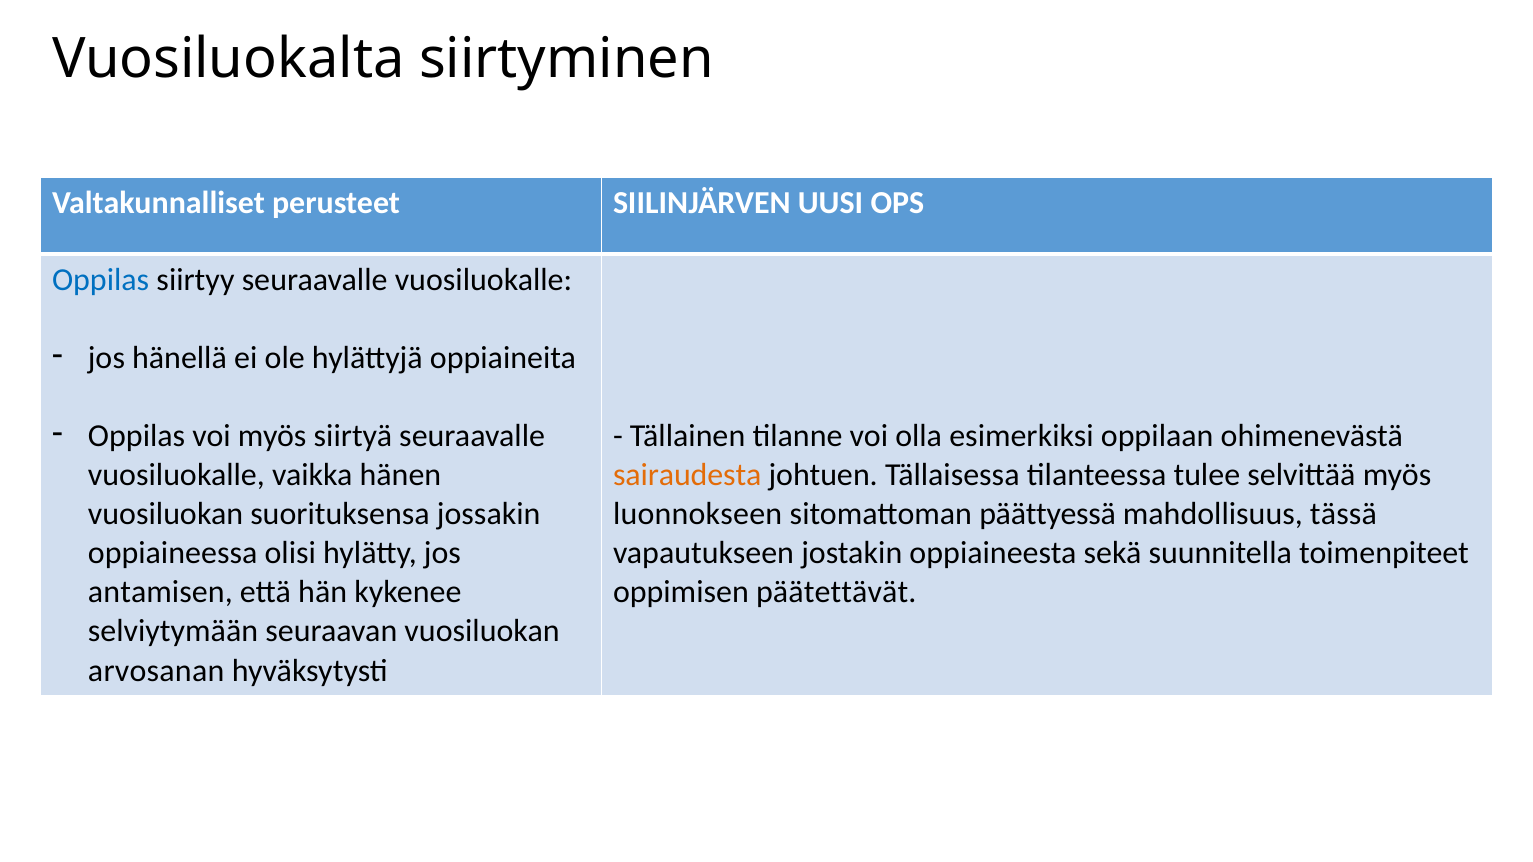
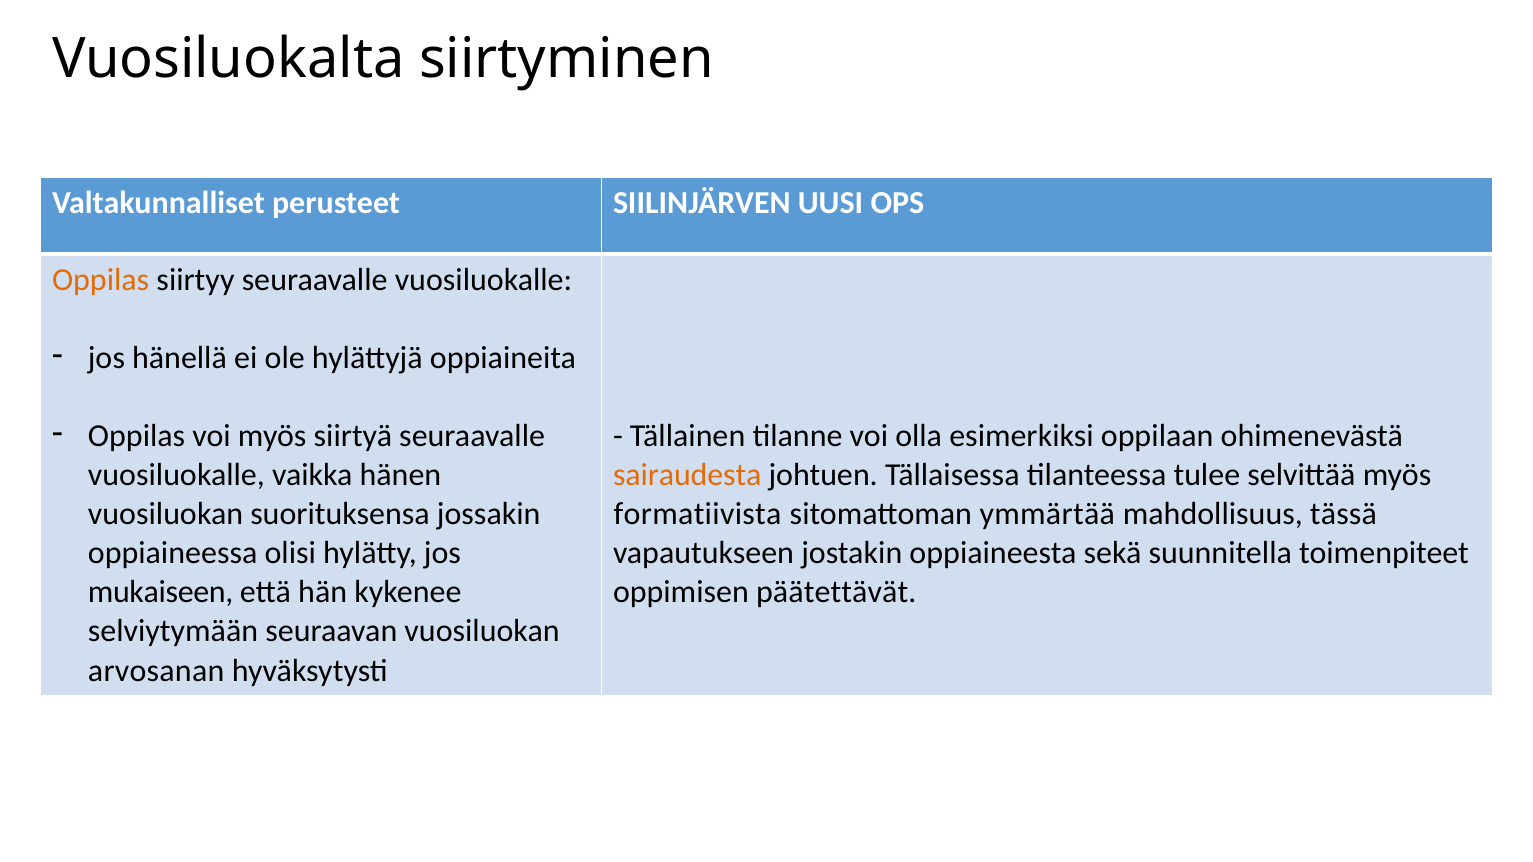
Oppilas at (101, 280) colour: blue -> orange
luonnokseen: luonnokseen -> formatiivista
päättyessä: päättyessä -> ymmärtää
antamisen: antamisen -> mukaiseen
